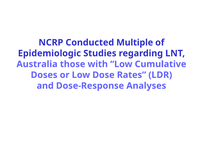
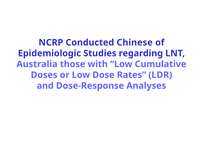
Multiple: Multiple -> Chinese
